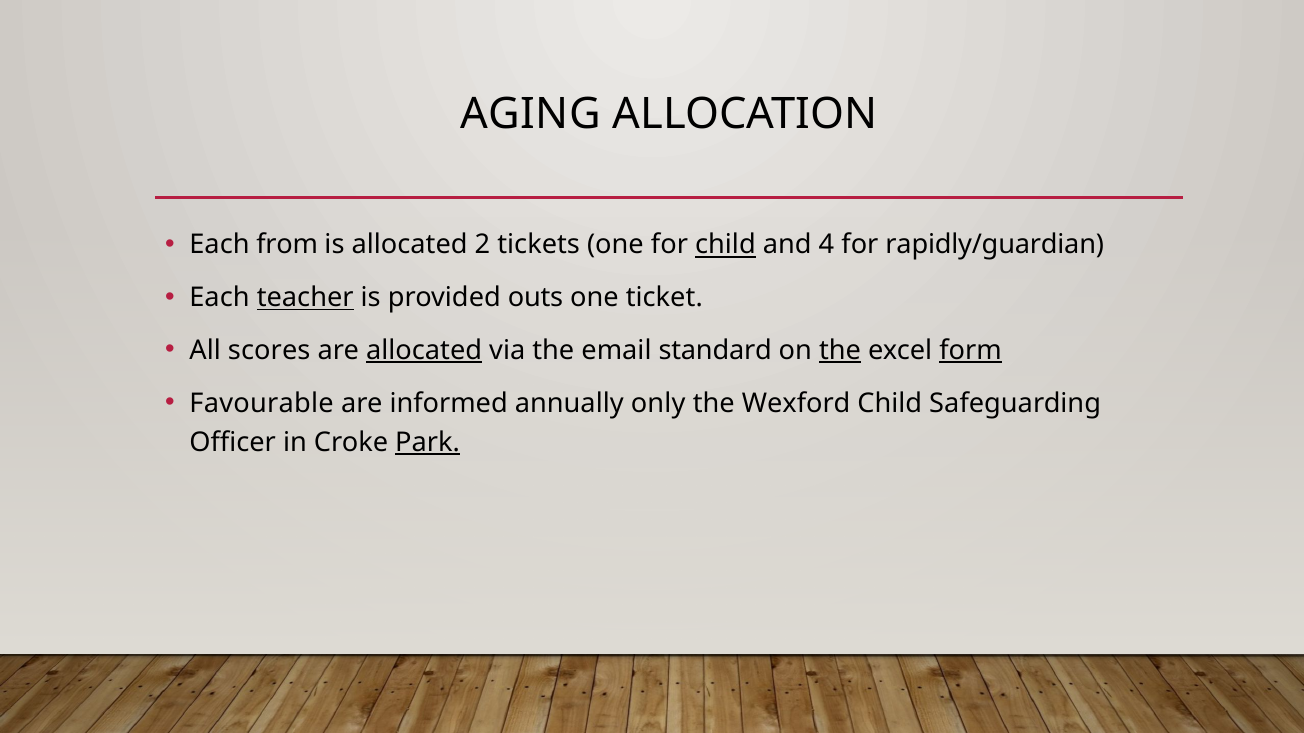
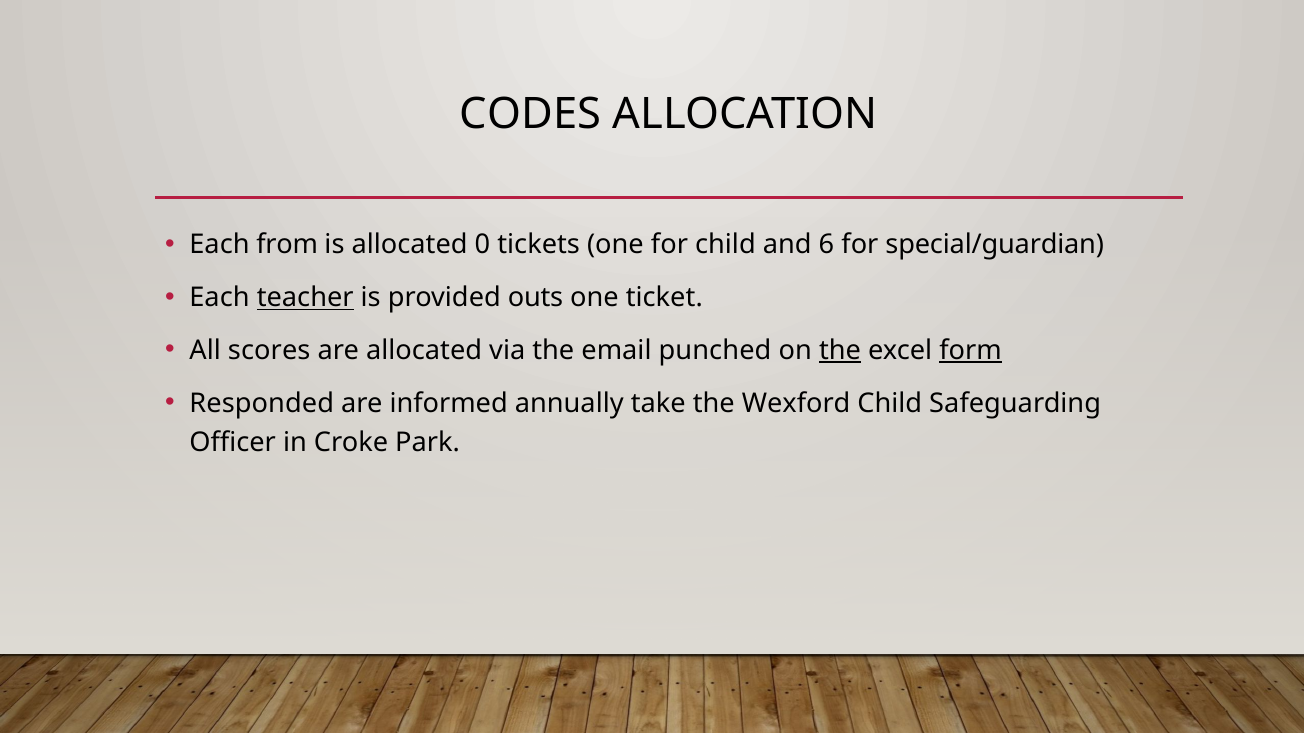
AGING: AGING -> CODES
2: 2 -> 0
child at (725, 245) underline: present -> none
4: 4 -> 6
rapidly/guardian: rapidly/guardian -> special/guardian
allocated at (424, 351) underline: present -> none
standard: standard -> punched
Favourable: Favourable -> Responded
only: only -> take
Park underline: present -> none
